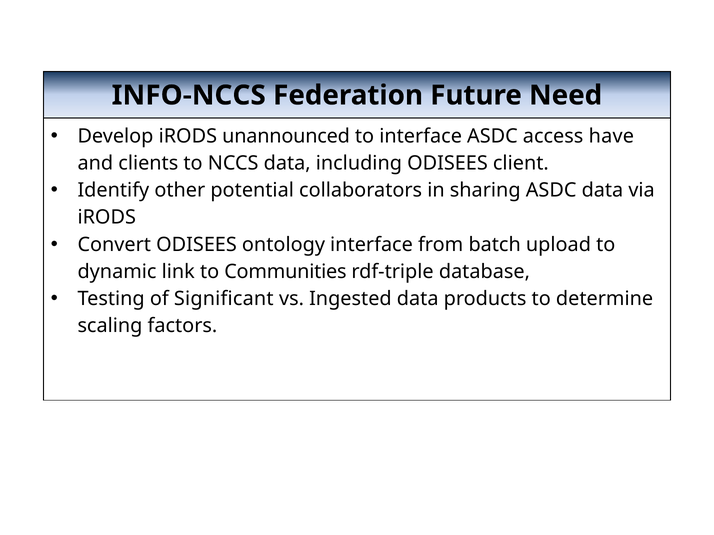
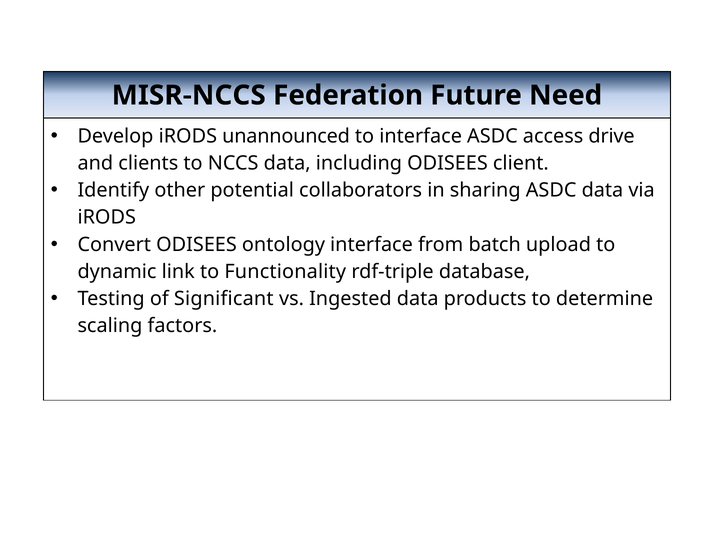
INFO-NCCS: INFO-NCCS -> MISR-NCCS
have: have -> drive
Communities: Communities -> Functionality
